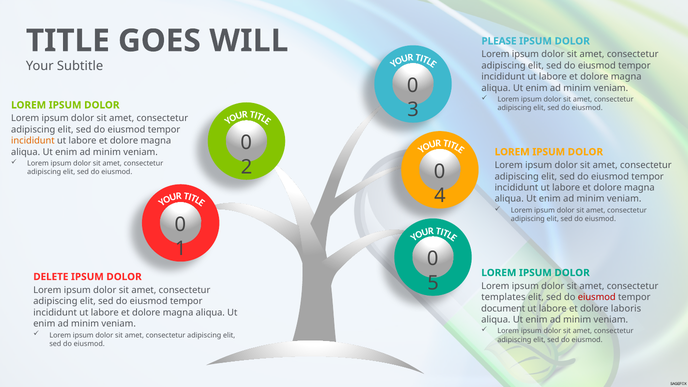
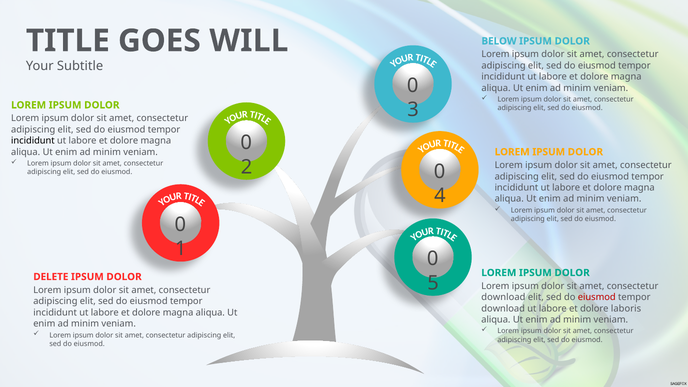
PLEASE: PLEASE -> BELOW
incididunt at (33, 141) colour: orange -> black
templates at (503, 297): templates -> download
document at (503, 308): document -> download
